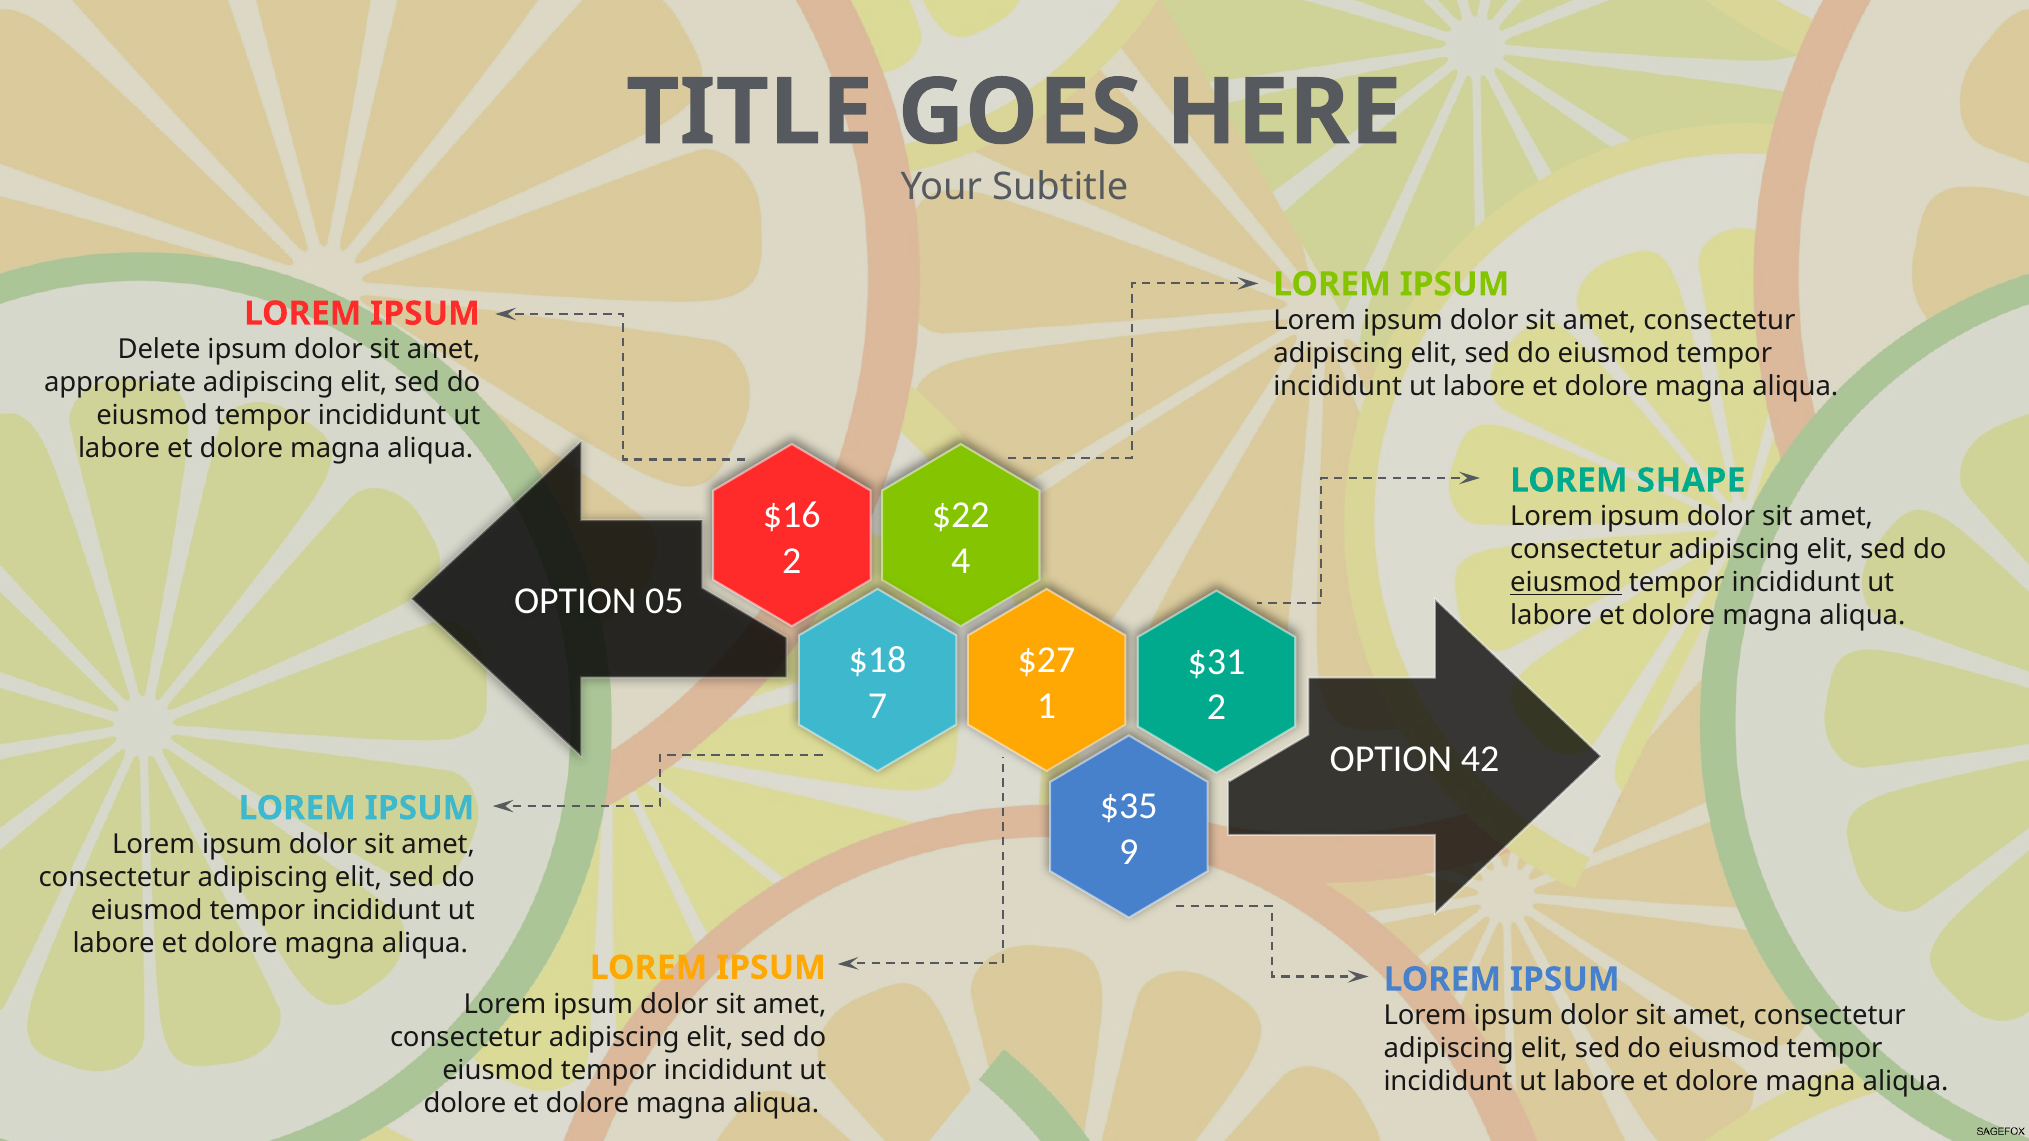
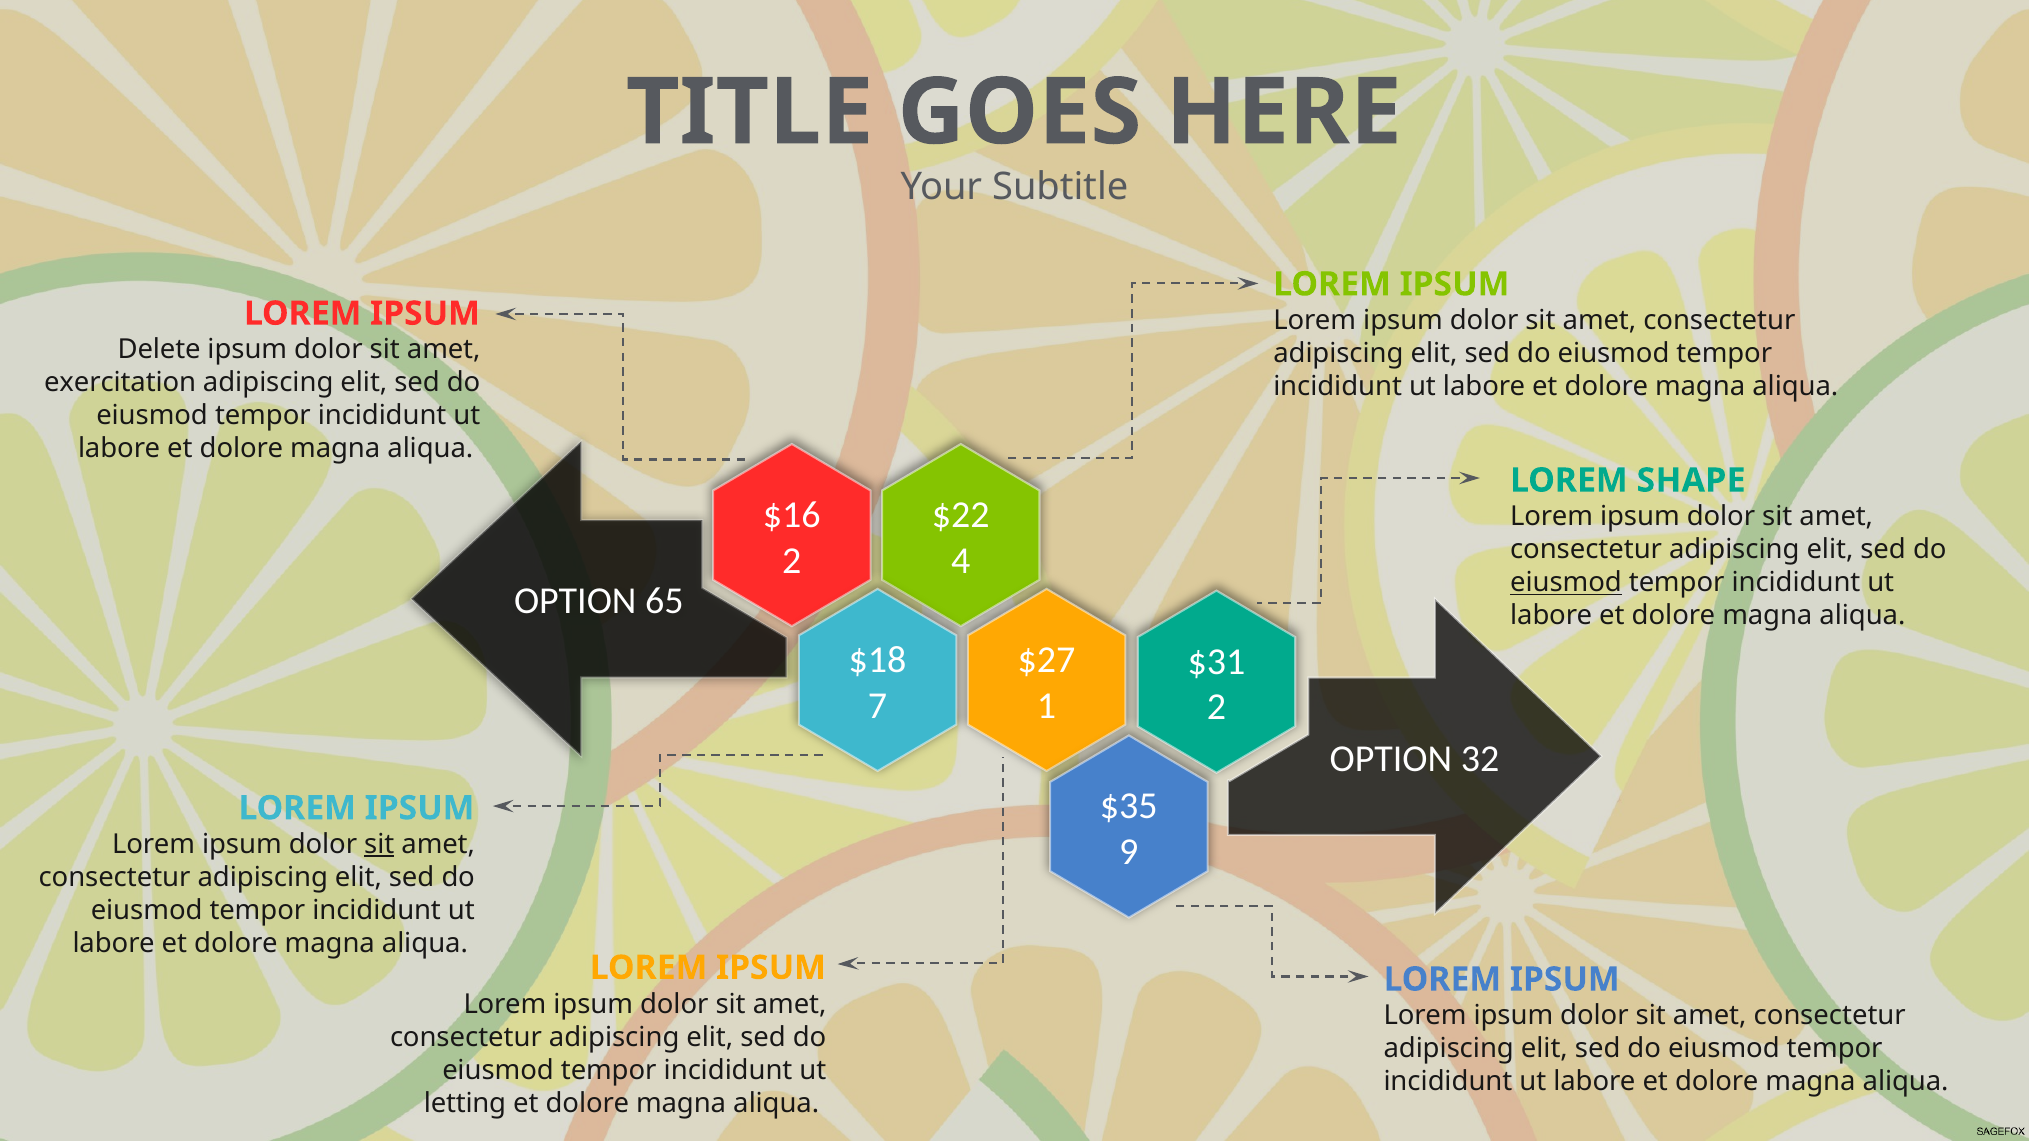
appropriate: appropriate -> exercitation
05: 05 -> 65
42: 42 -> 32
sit at (379, 845) underline: none -> present
dolore at (465, 1103): dolore -> letting
